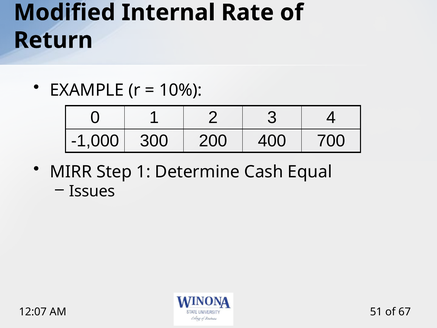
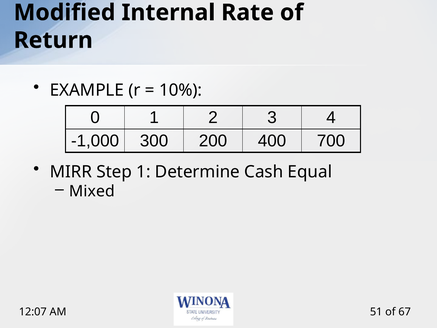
Issues: Issues -> Mixed
